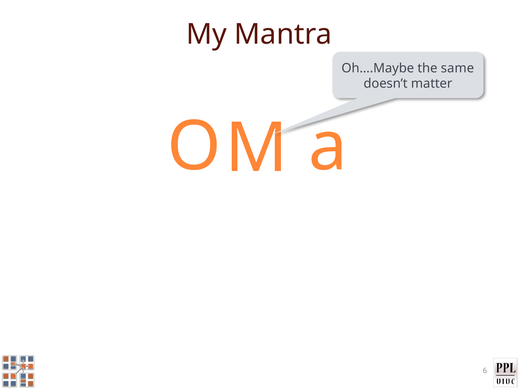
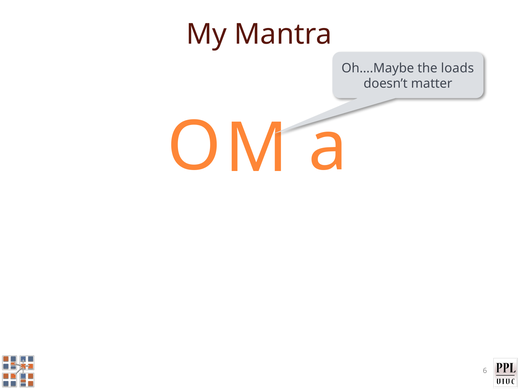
same: same -> loads
